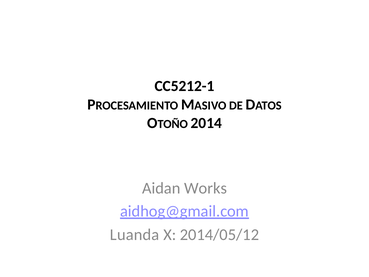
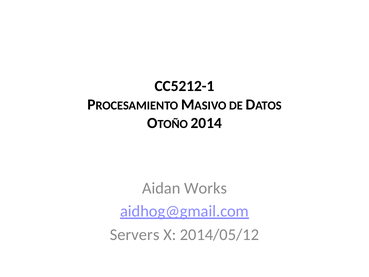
Luanda: Luanda -> Servers
